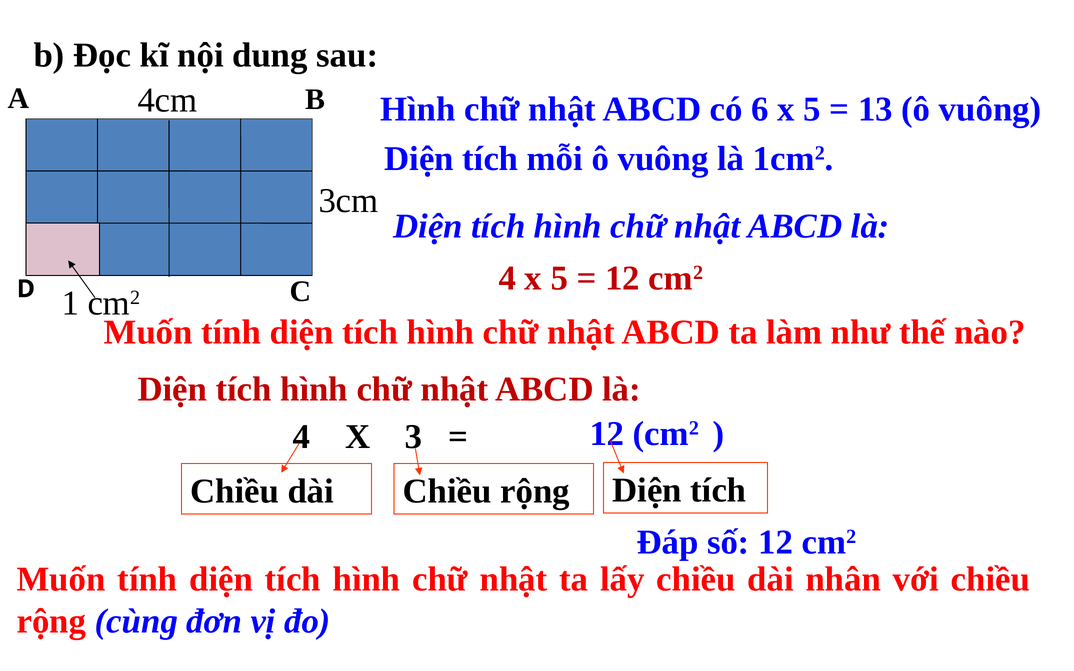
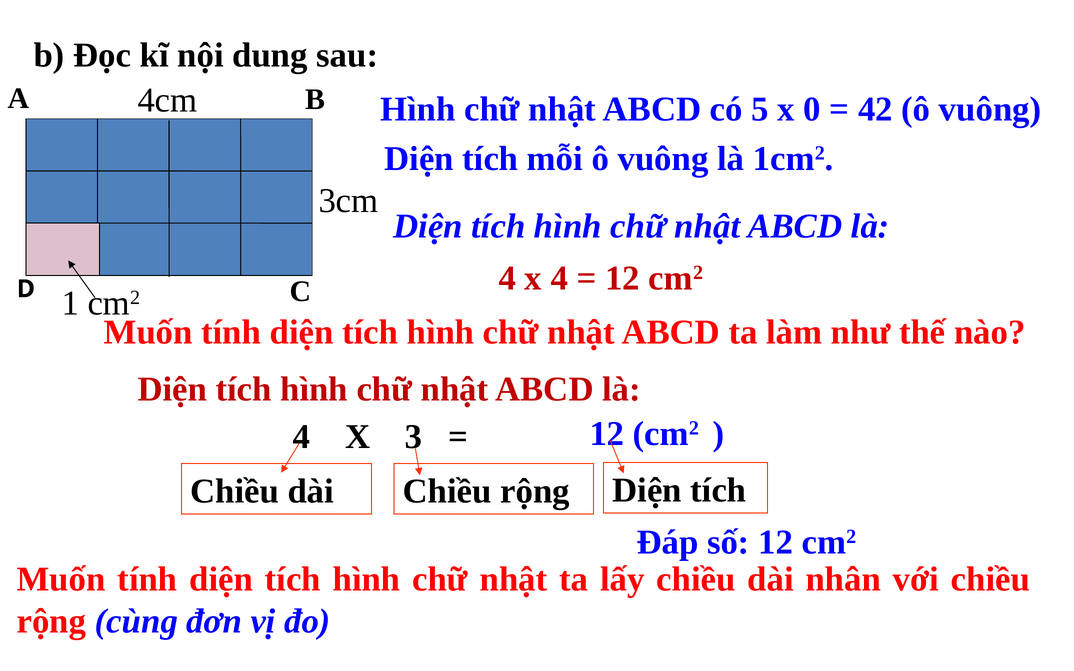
6: 6 -> 5
5 at (812, 109): 5 -> 0
13: 13 -> 42
4 x 5: 5 -> 4
